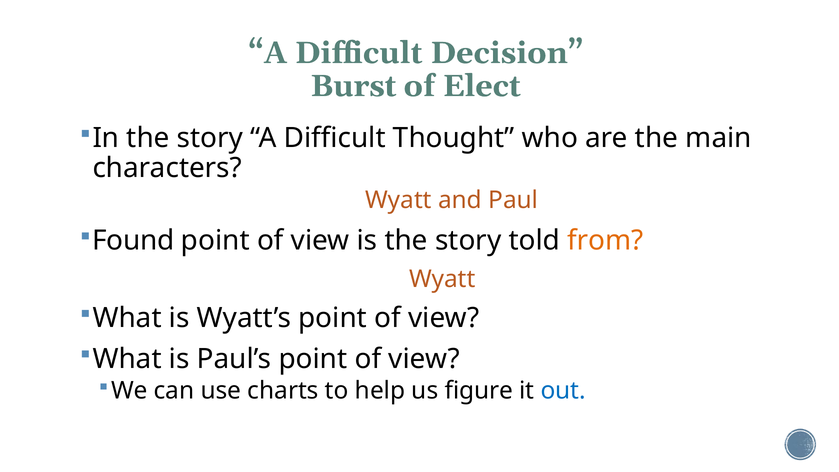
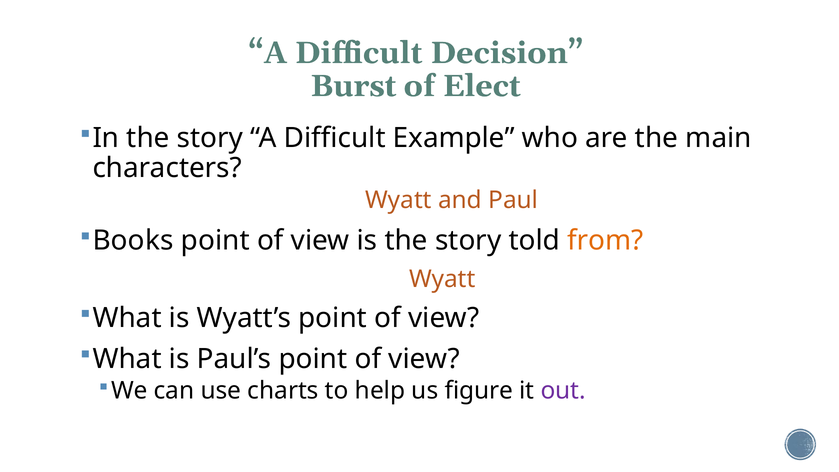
Thought: Thought -> Example
Found: Found -> Books
out colour: blue -> purple
